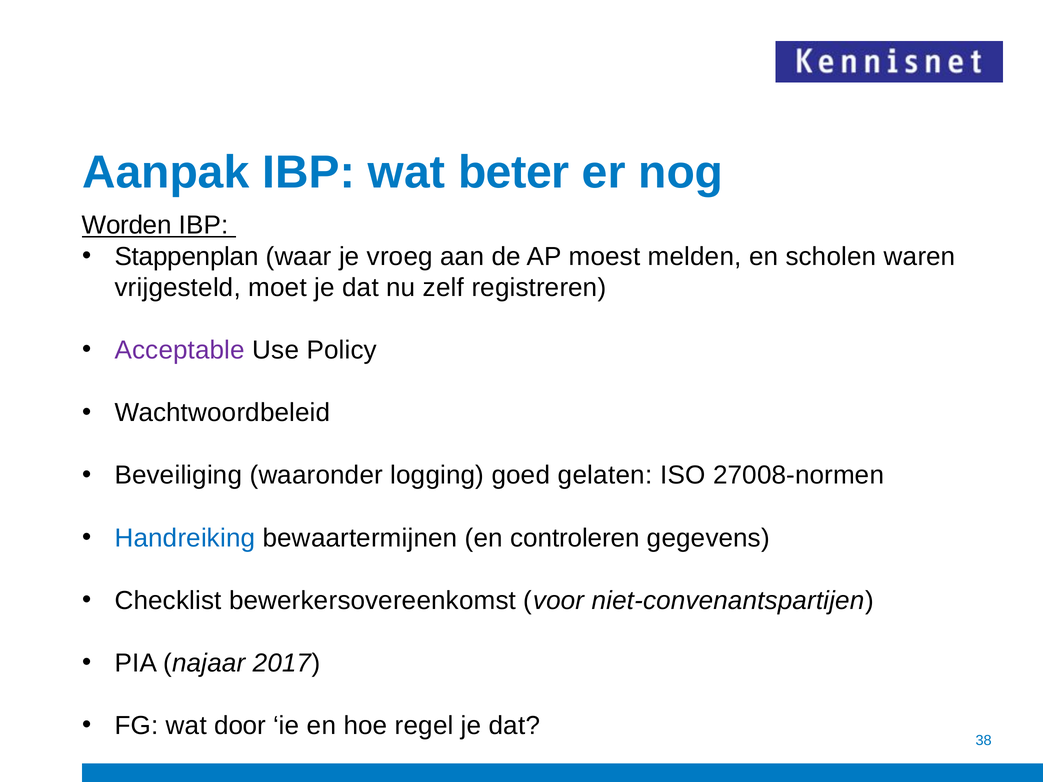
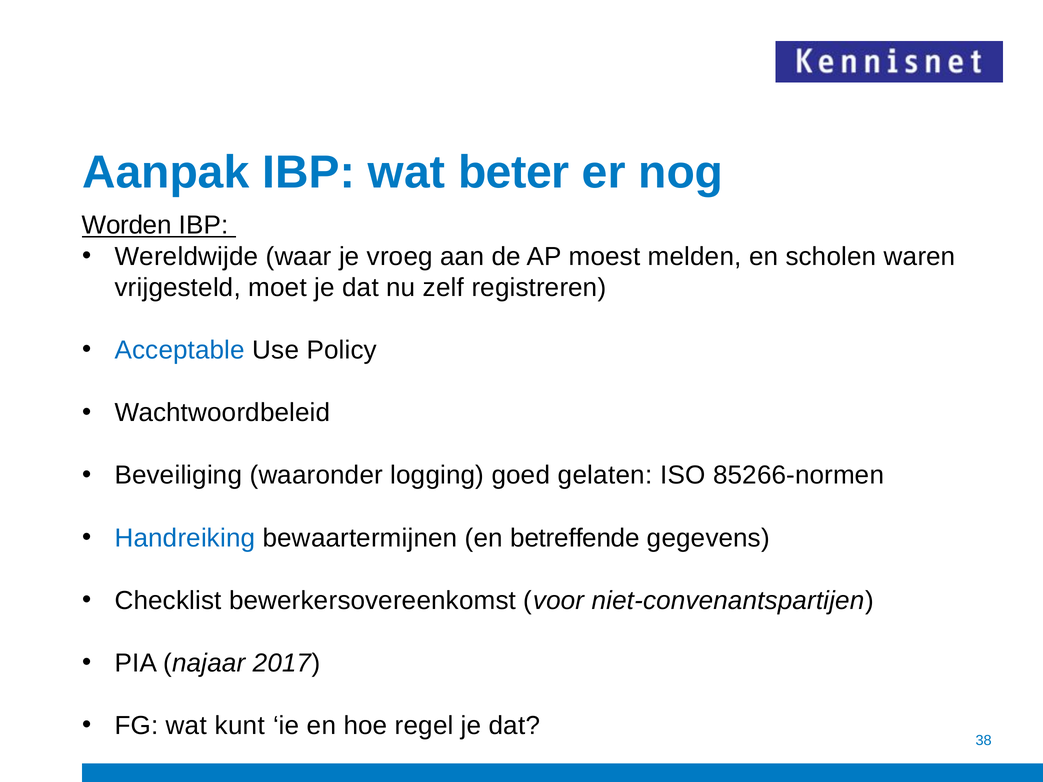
Stappenplan: Stappenplan -> Wereldwijde
Acceptable colour: purple -> blue
27008-normen: 27008-normen -> 85266-normen
controleren: controleren -> betreffende
door: door -> kunt
